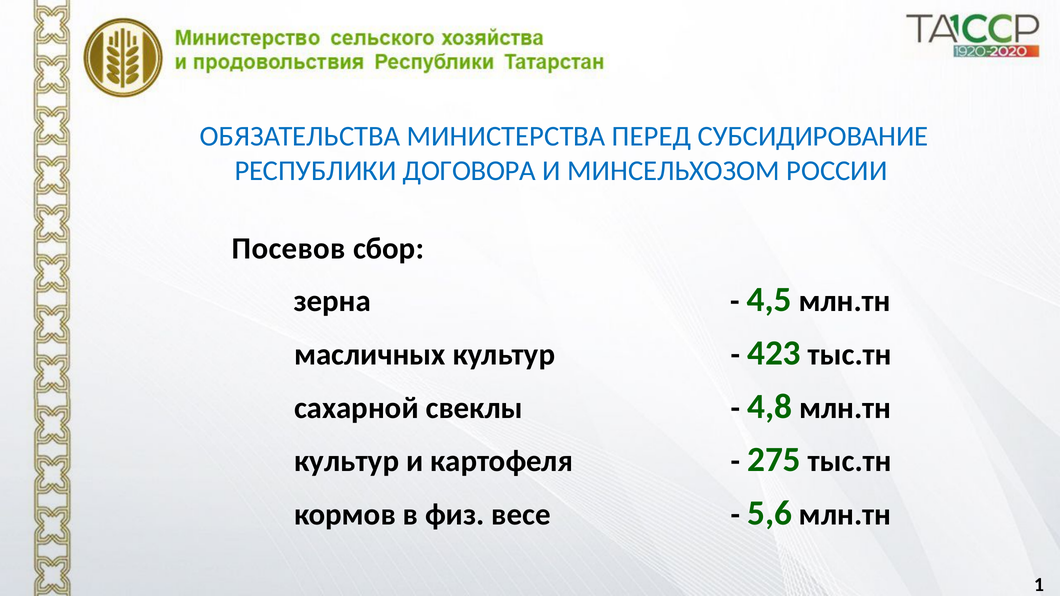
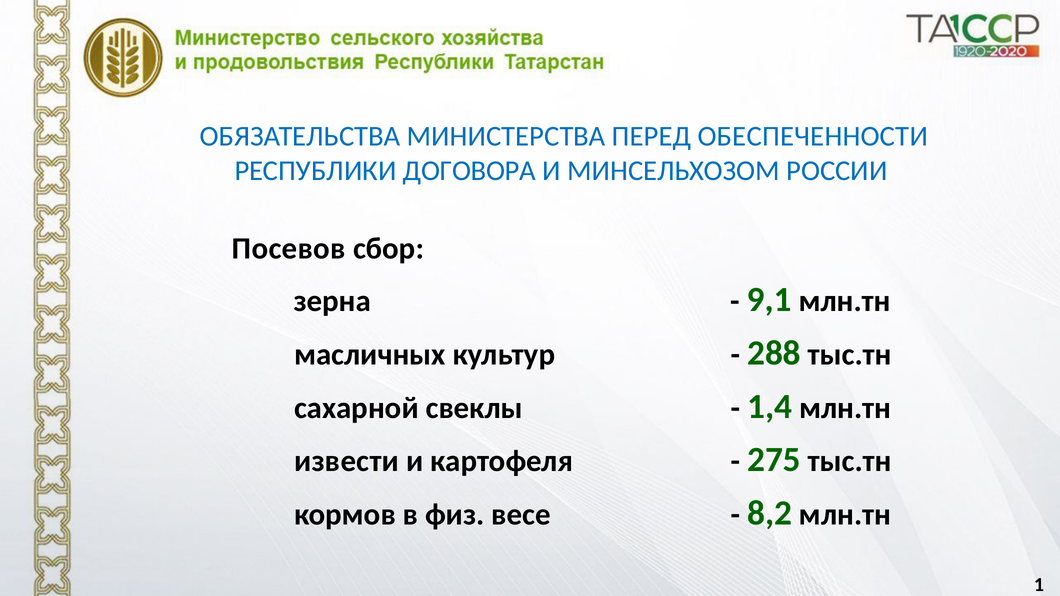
СУБСИДИРОВАНИЕ: СУБСИДИРОВАНИЕ -> ОБЕСПЕЧЕННОСТИ
4,5: 4,5 -> 9,1
423: 423 -> 288
4,8: 4,8 -> 1,4
культур at (347, 461): культур -> извести
5,6: 5,6 -> 8,2
